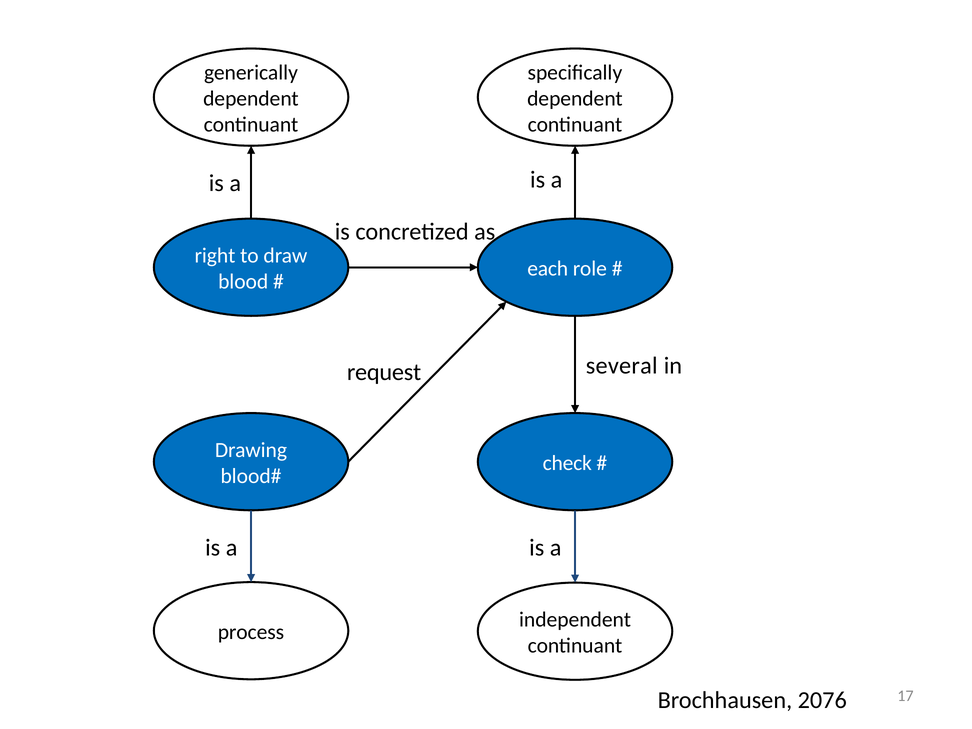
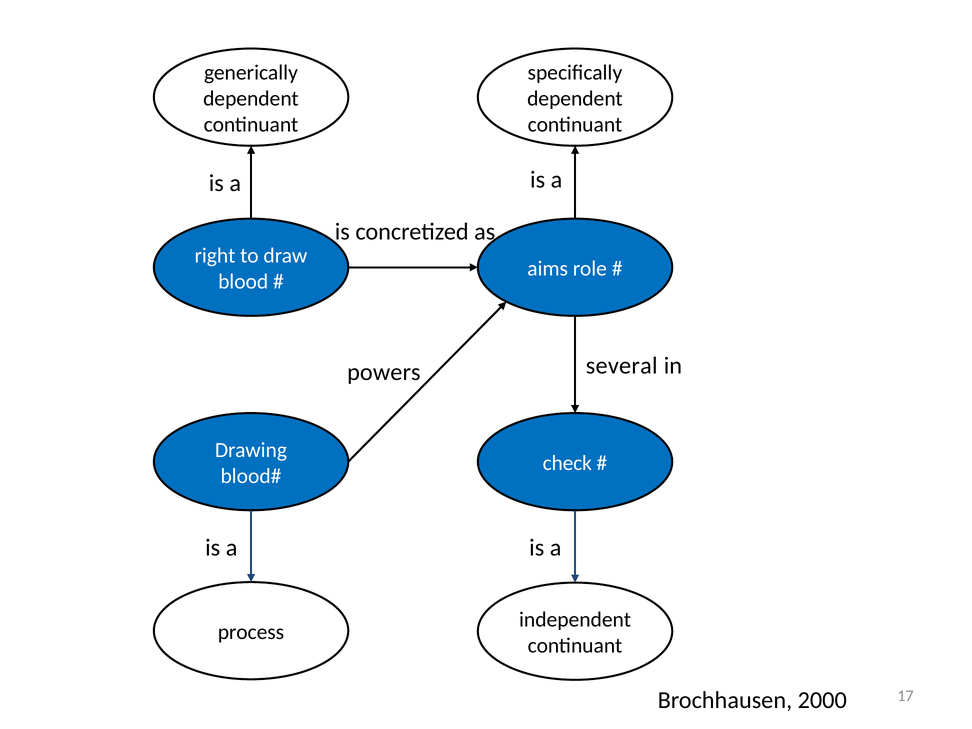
each: each -> aims
request: request -> powers
2076: 2076 -> 2000
